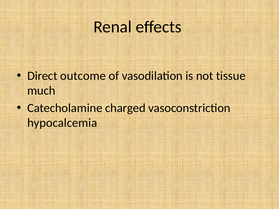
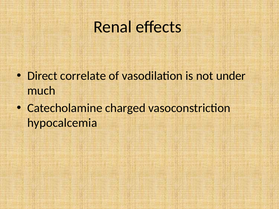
outcome: outcome -> correlate
tissue: tissue -> under
